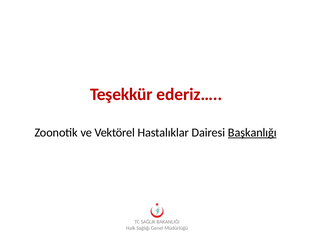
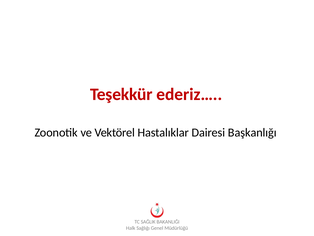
Başkanlığı underline: present -> none
